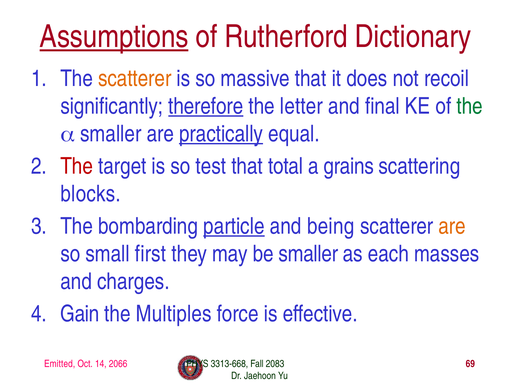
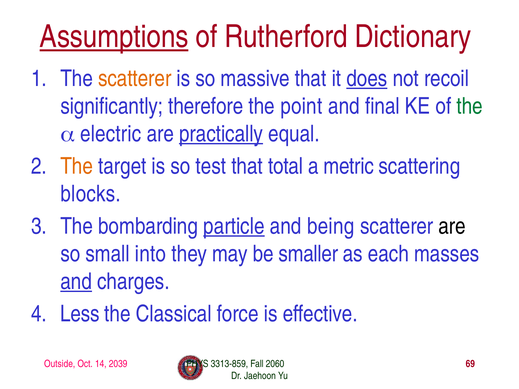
does underline: none -> present
therefore underline: present -> none
letter: letter -> point
α smaller: smaller -> electric
The at (77, 166) colour: red -> orange
grains: grains -> metric
are at (452, 226) colour: orange -> black
first: first -> into
and at (76, 282) underline: none -> present
Gain: Gain -> Less
Multiples: Multiples -> Classical
Emitted: Emitted -> Outside
2066: 2066 -> 2039
3313-668: 3313-668 -> 3313-859
2083: 2083 -> 2060
